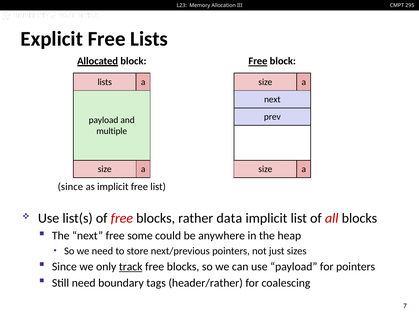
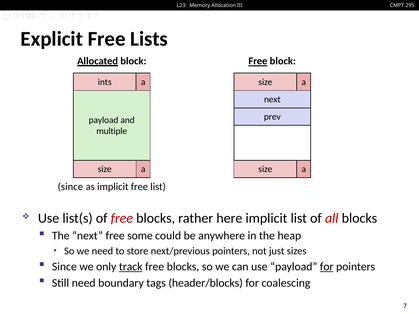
lists at (105, 82): lists -> ints
data: data -> here
for at (327, 267) underline: none -> present
header/rather: header/rather -> header/blocks
